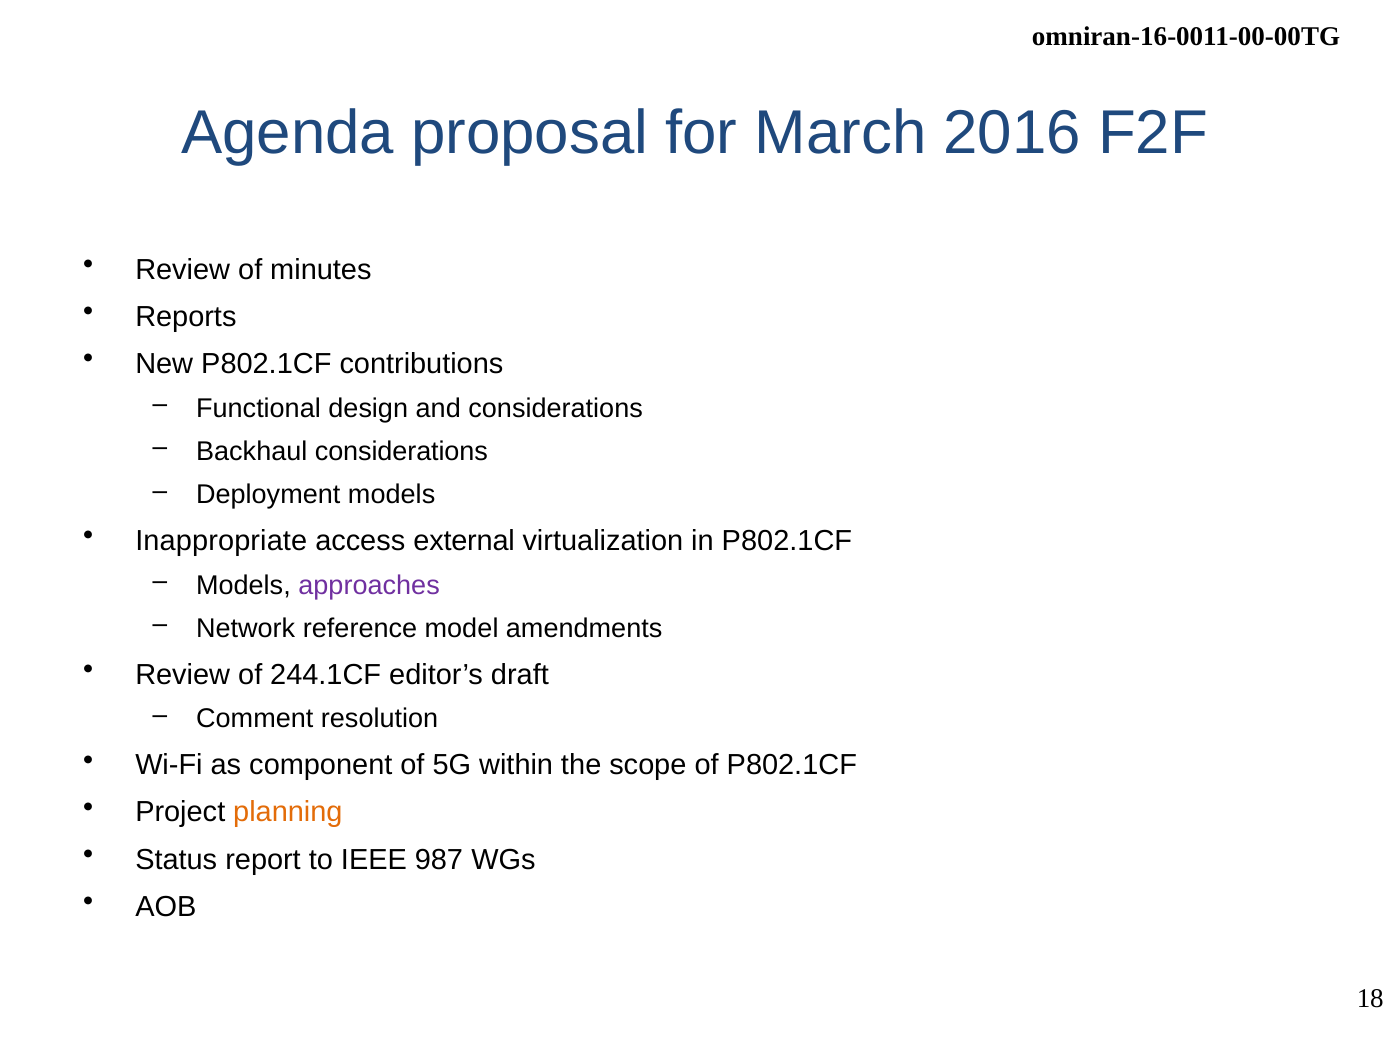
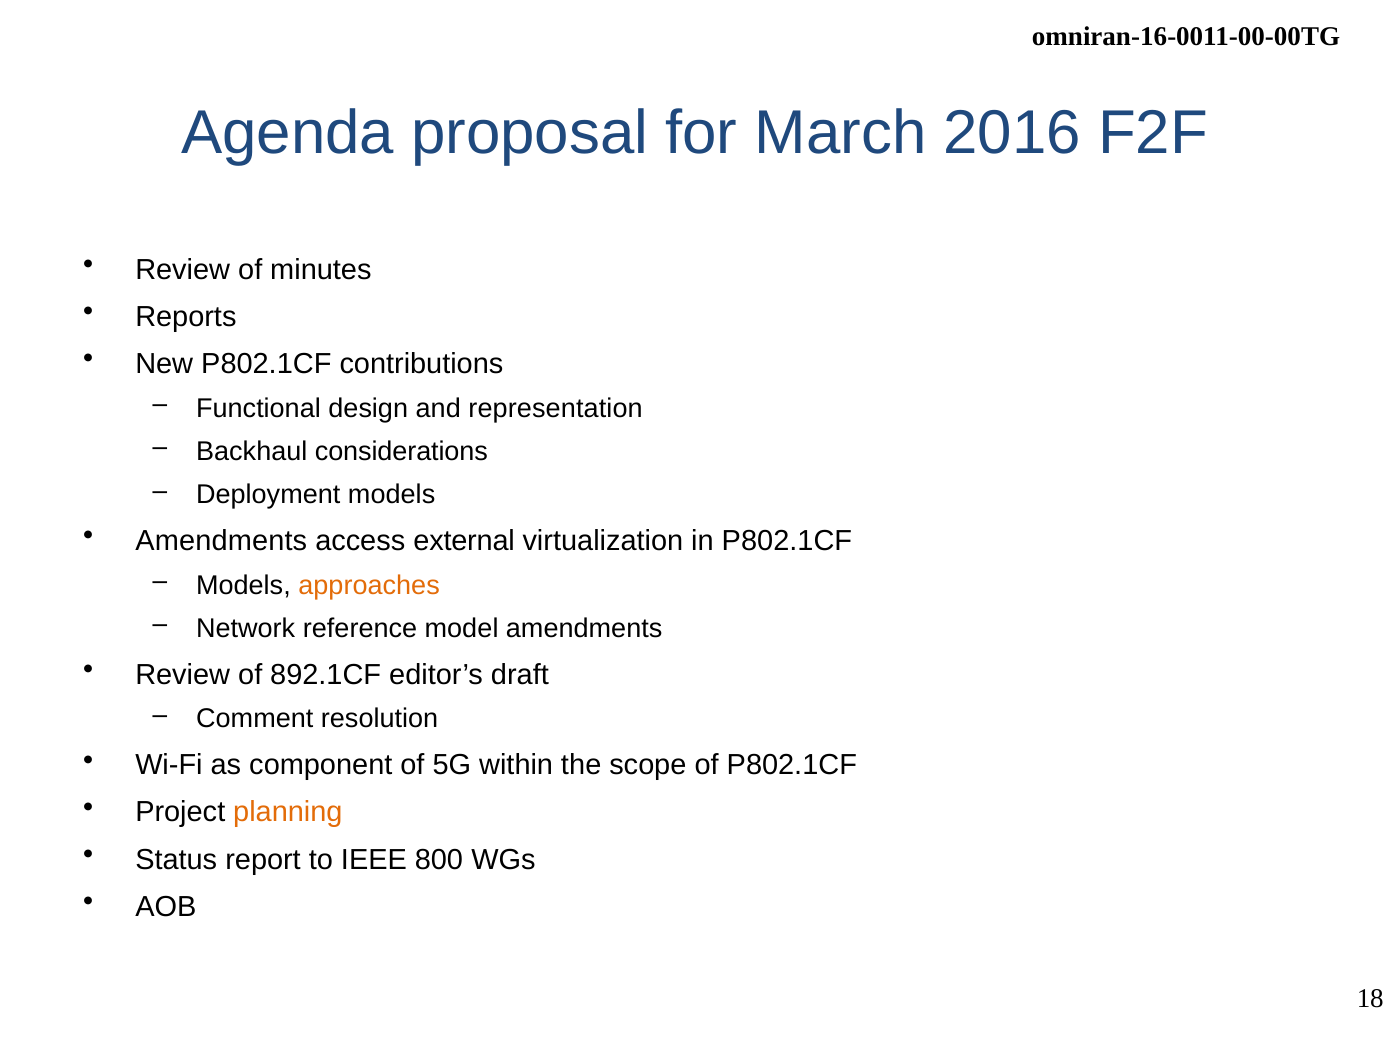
and considerations: considerations -> representation
Inappropriate at (221, 541): Inappropriate -> Amendments
approaches colour: purple -> orange
244.1CF: 244.1CF -> 892.1CF
987: 987 -> 800
